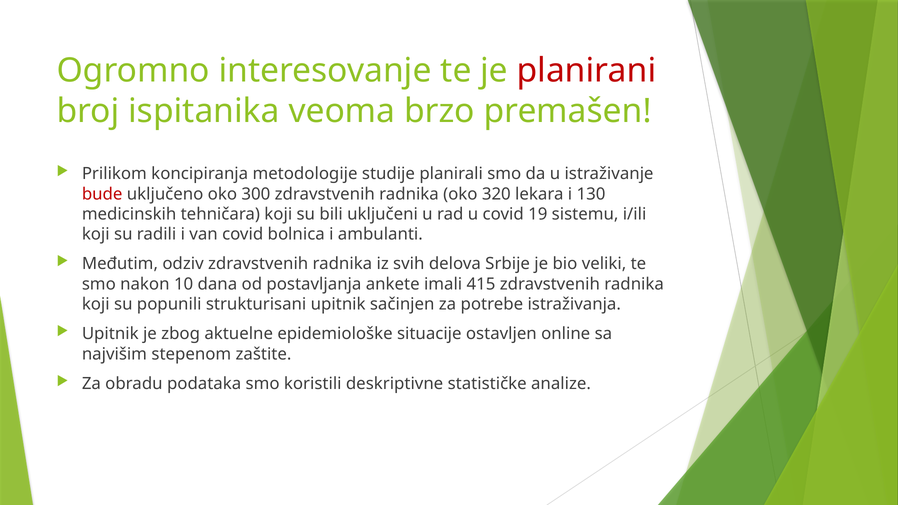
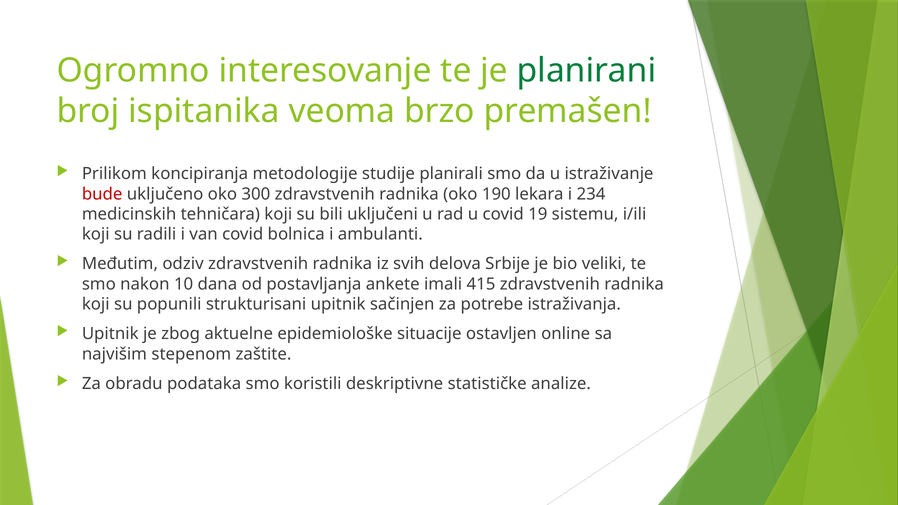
planirani colour: red -> green
320: 320 -> 190
130: 130 -> 234
